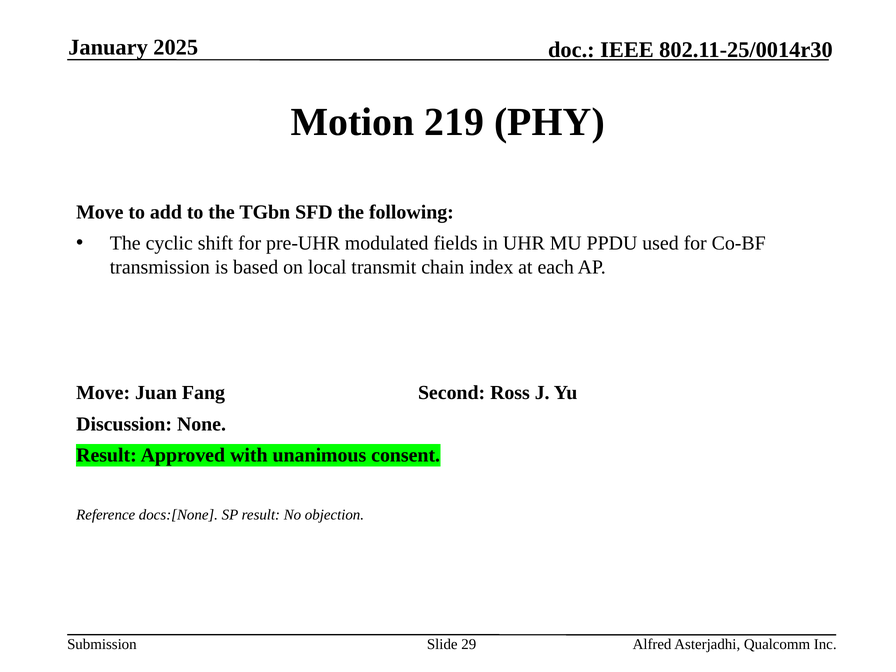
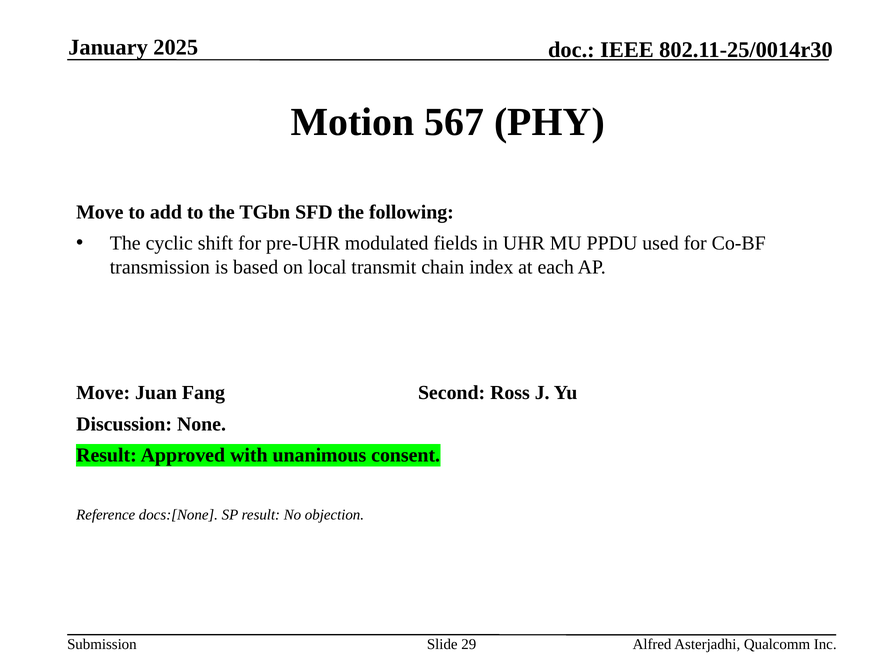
219: 219 -> 567
